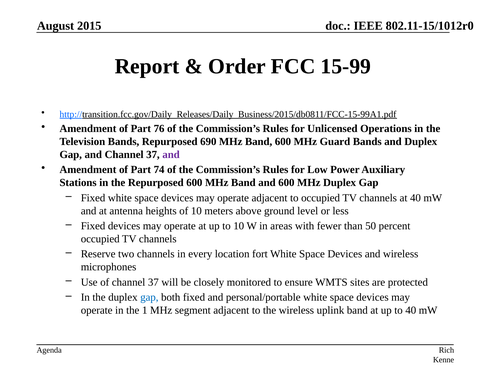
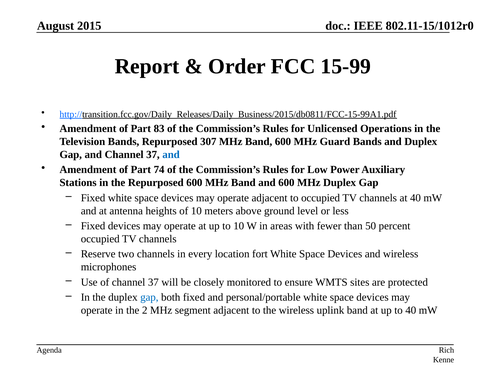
76: 76 -> 83
690: 690 -> 307
and at (171, 154) colour: purple -> blue
1: 1 -> 2
